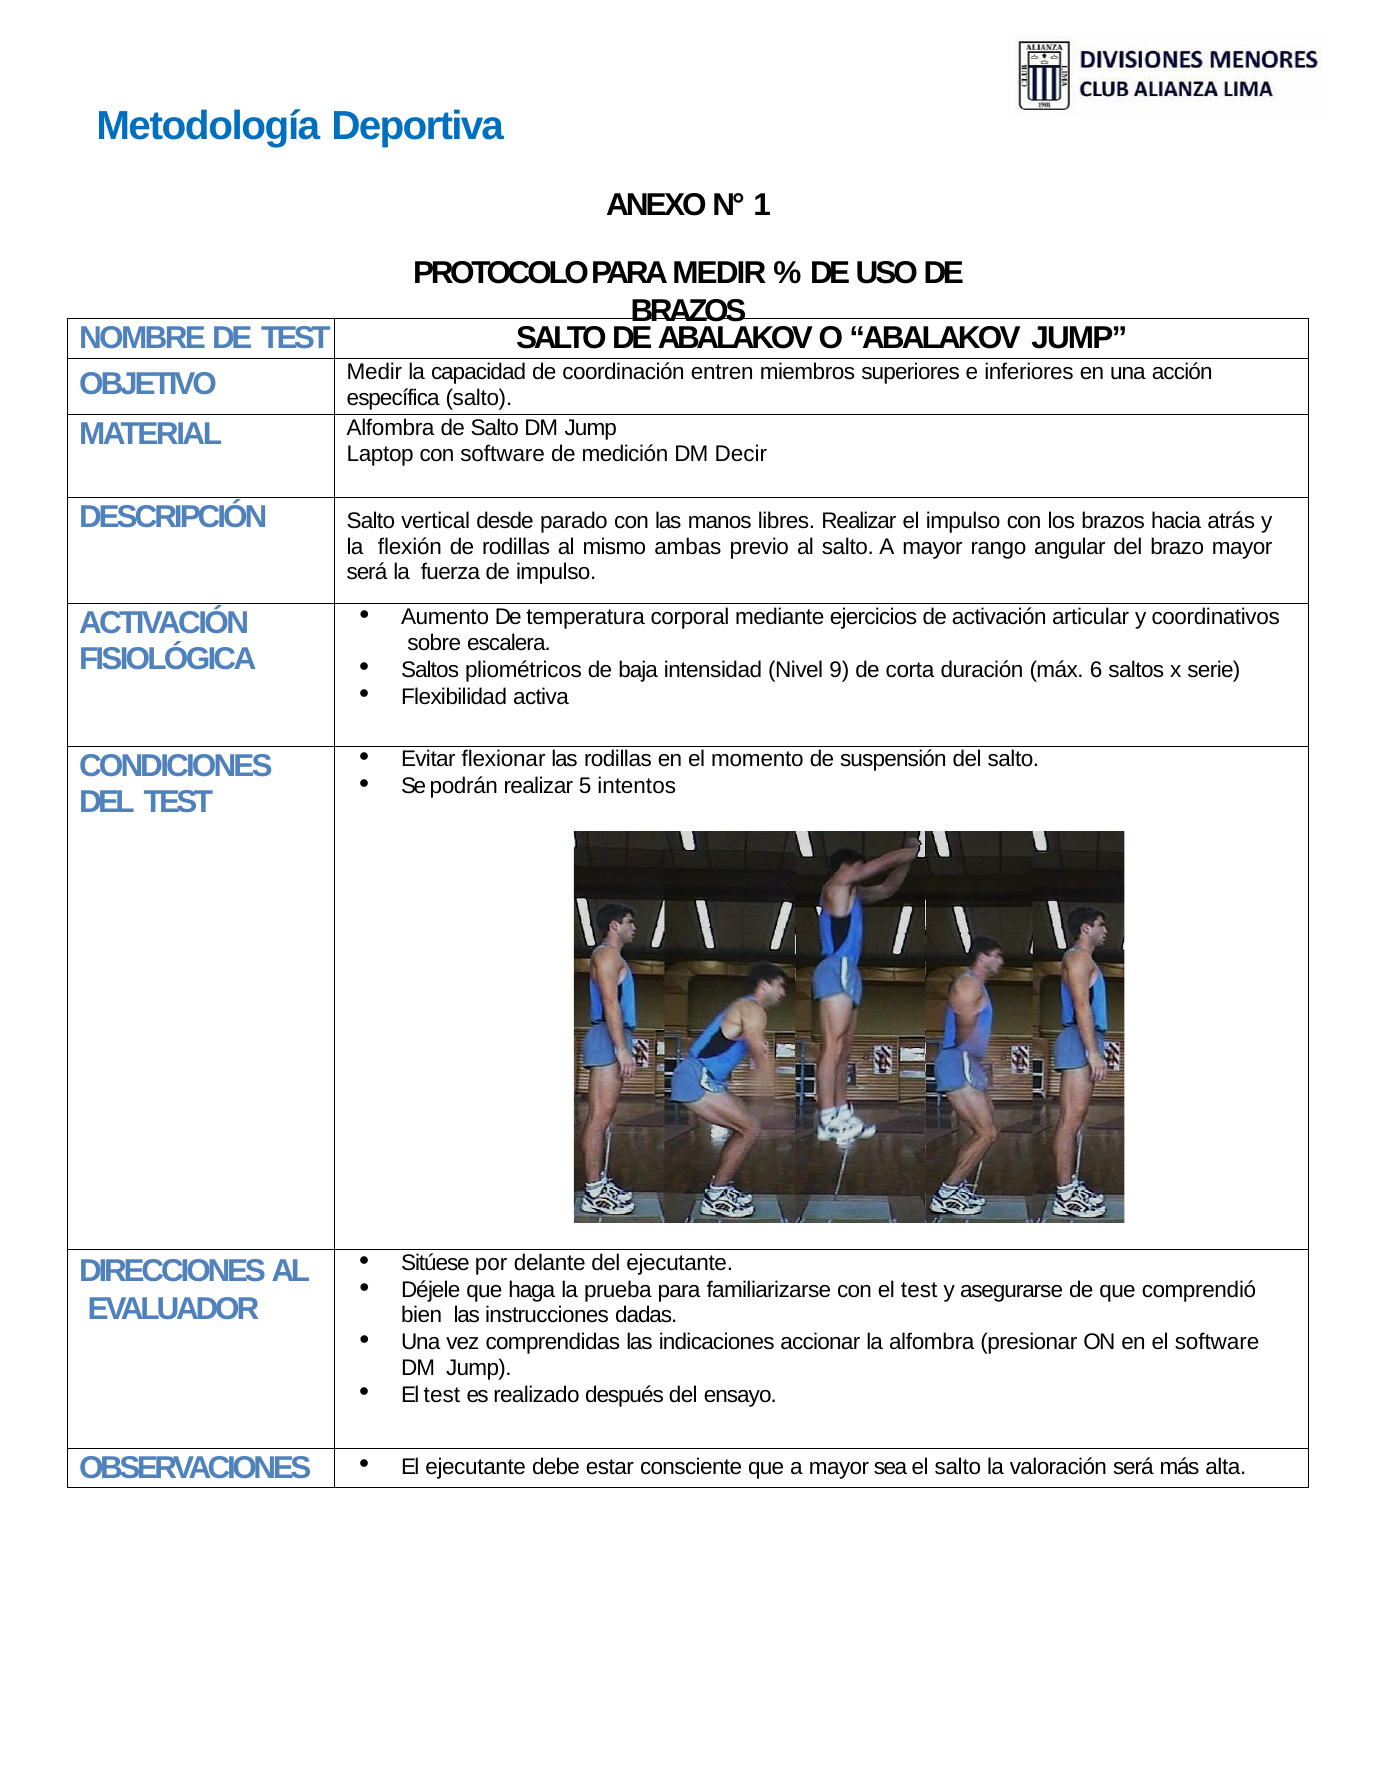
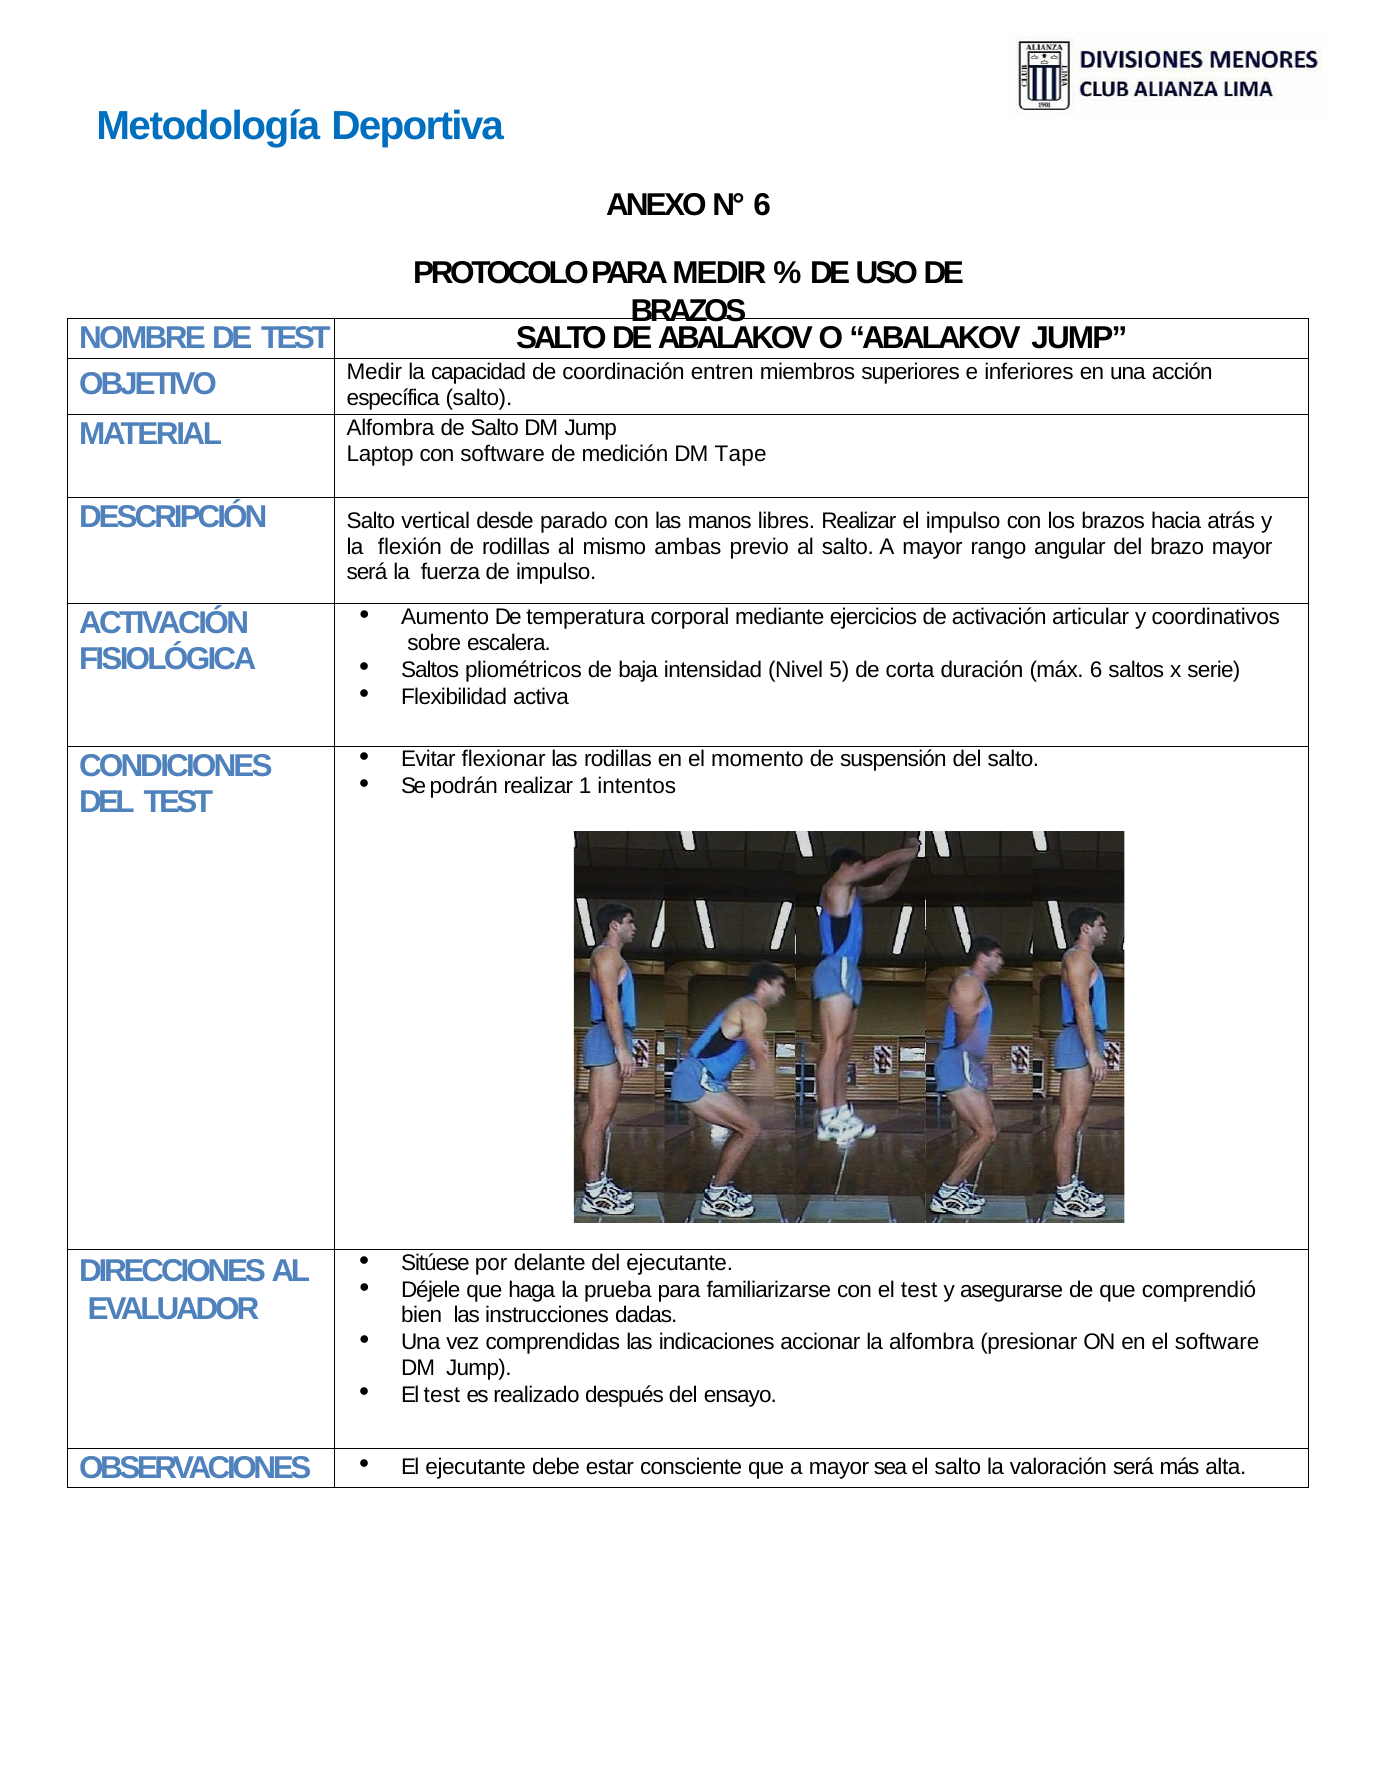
N° 1: 1 -> 6
Decir: Decir -> Tape
9: 9 -> 5
5: 5 -> 1
